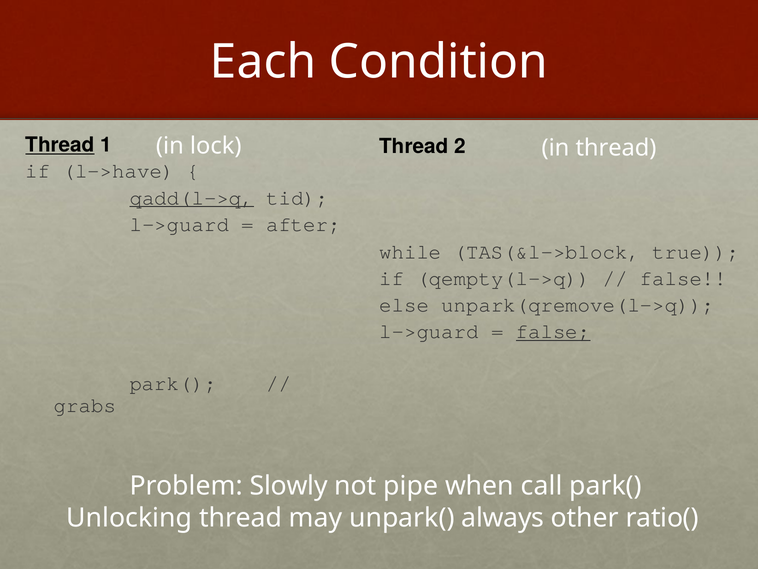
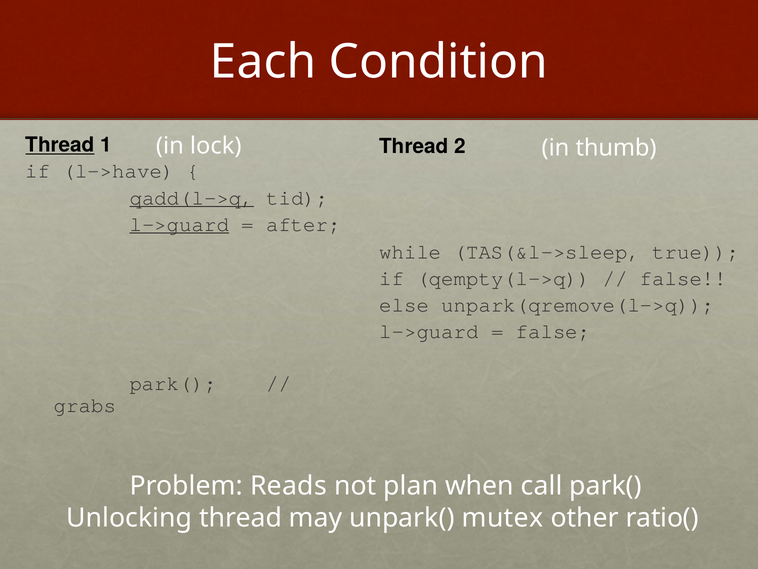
in thread: thread -> thumb
l->guard at (179, 224) underline: none -> present
TAS(&l->block: TAS(&l->block -> TAS(&l->sleep
false at (553, 331) underline: present -> none
Slowly: Slowly -> Reads
pipe: pipe -> plan
always: always -> mutex
